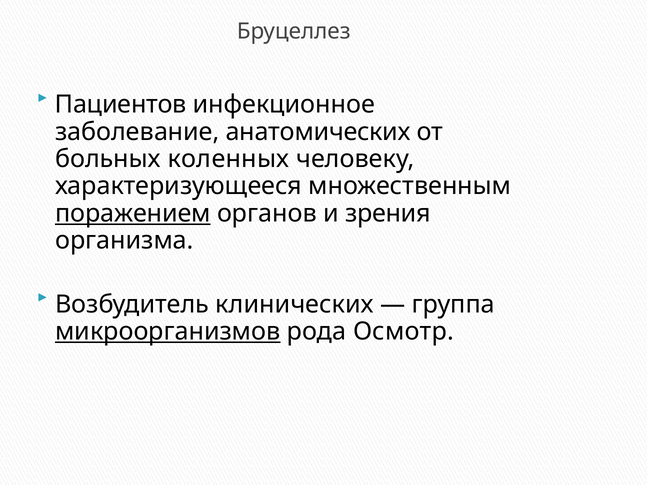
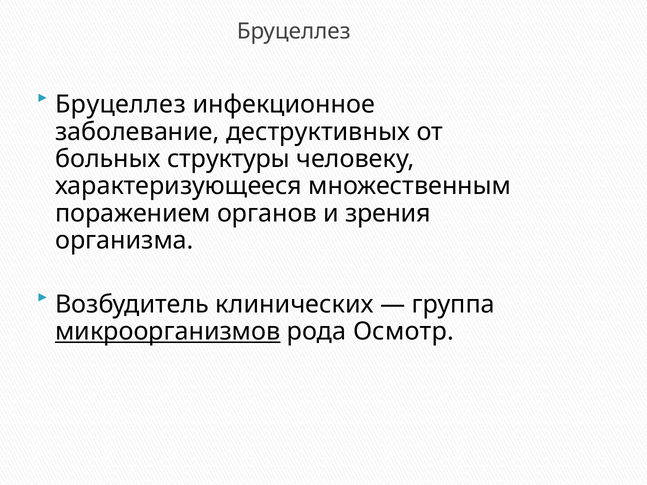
Пациентов at (121, 105): Пациентов -> Бруцеллез
анатомических: анатомических -> деструктивных
коленных: коленных -> структуры
поражением underline: present -> none
